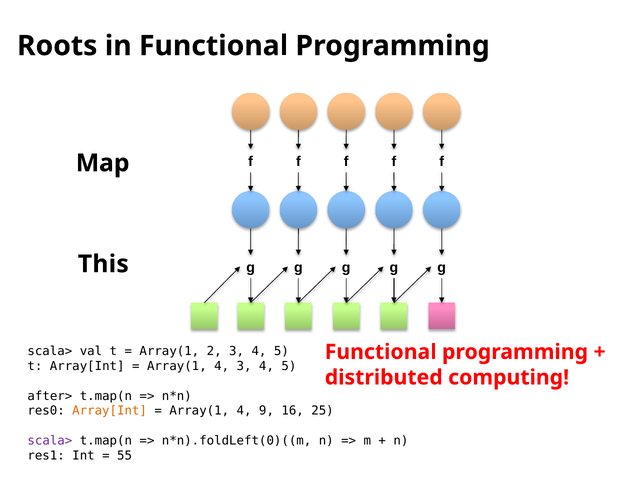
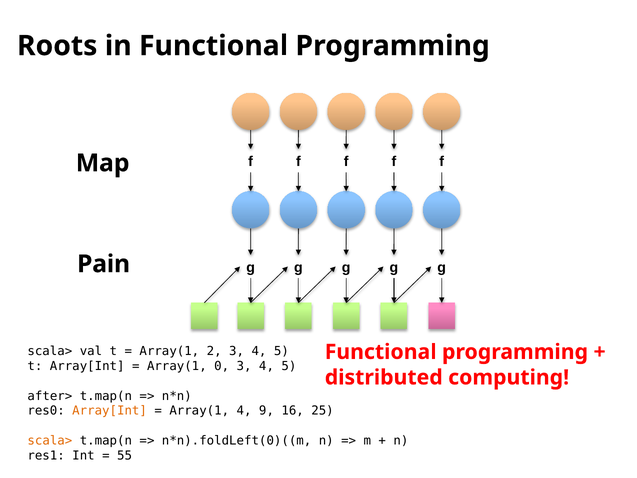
This: This -> Pain
4 at (222, 366): 4 -> 0
scala> at (50, 440) colour: purple -> orange
